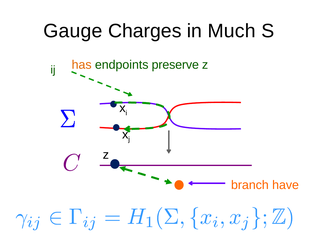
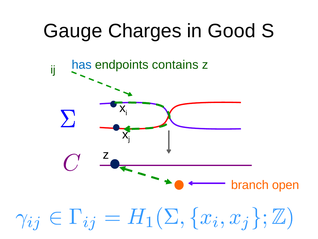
Much: Much -> Good
has colour: orange -> blue
preserve: preserve -> contains
have: have -> open
